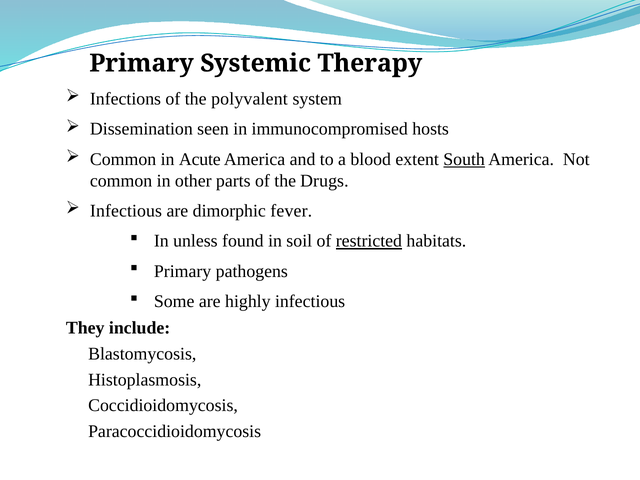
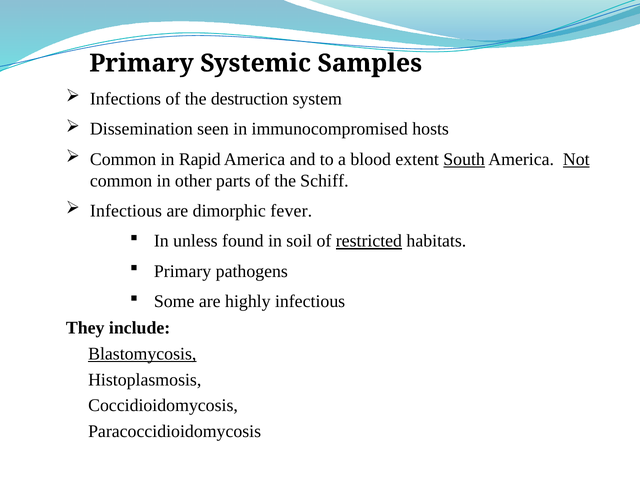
Therapy: Therapy -> Samples
polyvalent: polyvalent -> destruction
Acute: Acute -> Rapid
Not underline: none -> present
Drugs: Drugs -> Schiff
Blastomycosis underline: none -> present
